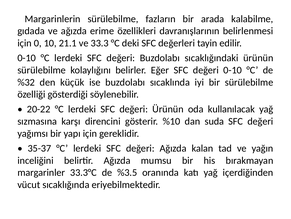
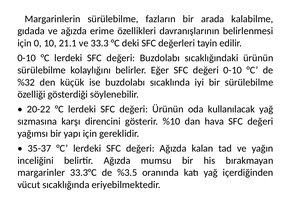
suda: suda -> hava
